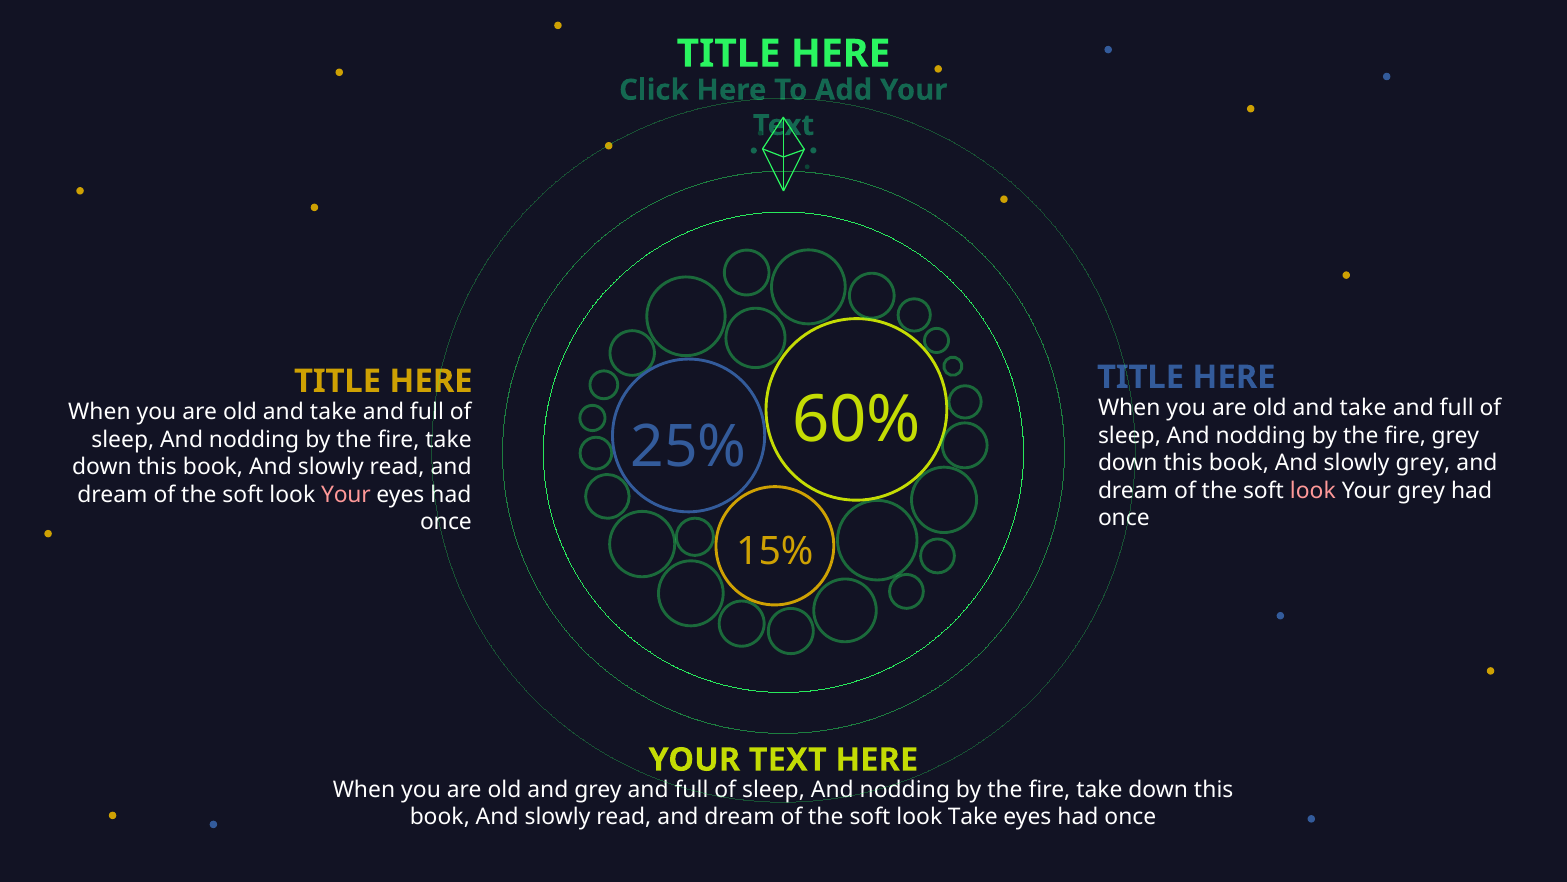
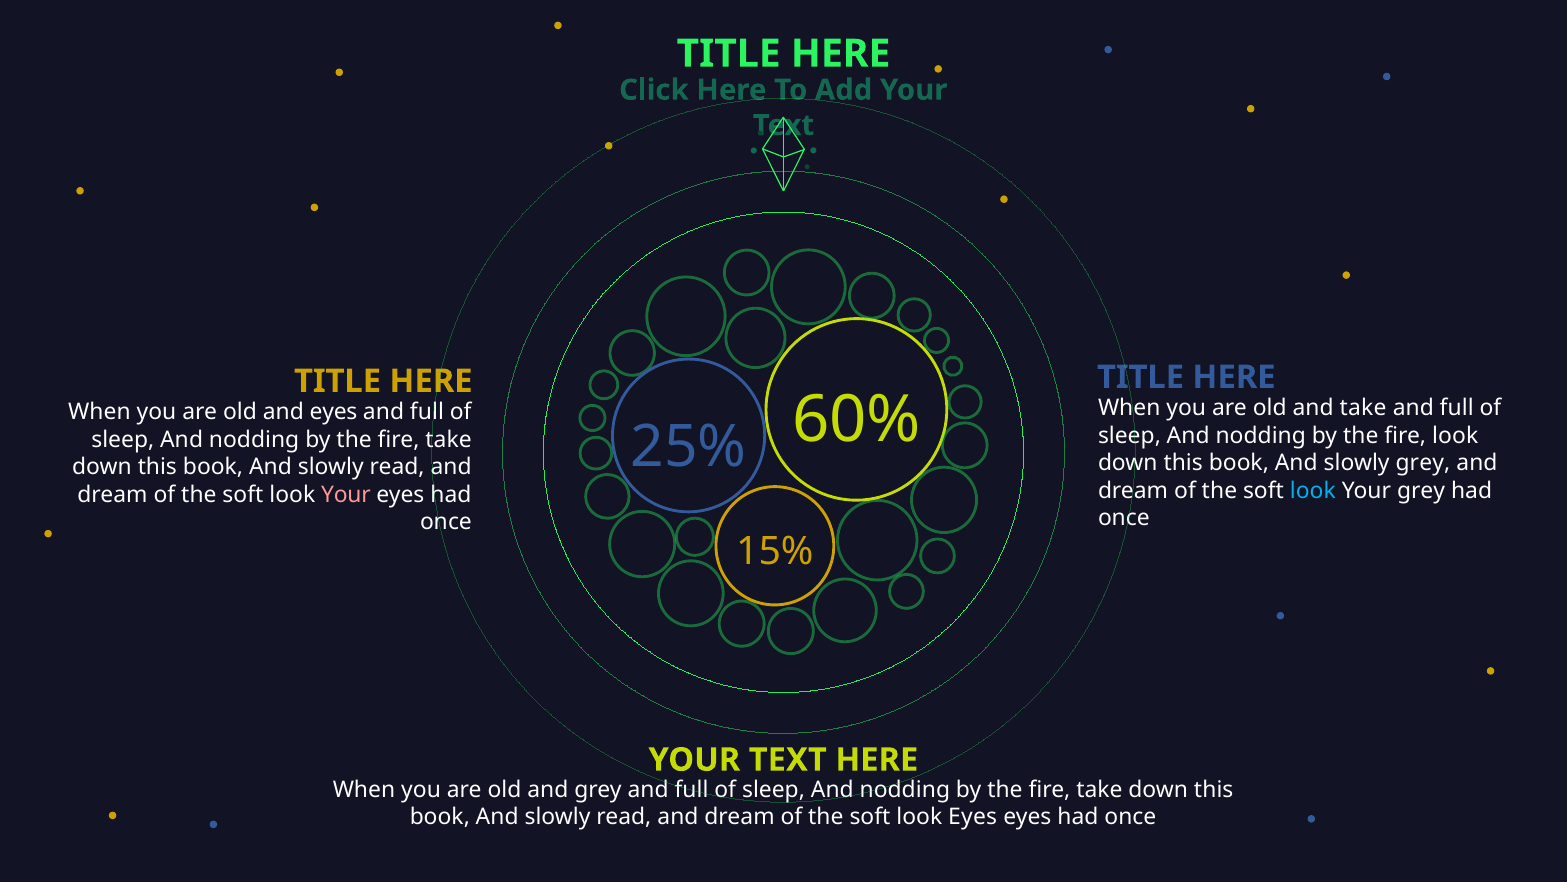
take at (333, 412): take -> eyes
fire grey: grey -> look
look at (1313, 490) colour: pink -> light blue
look Take: Take -> Eyes
